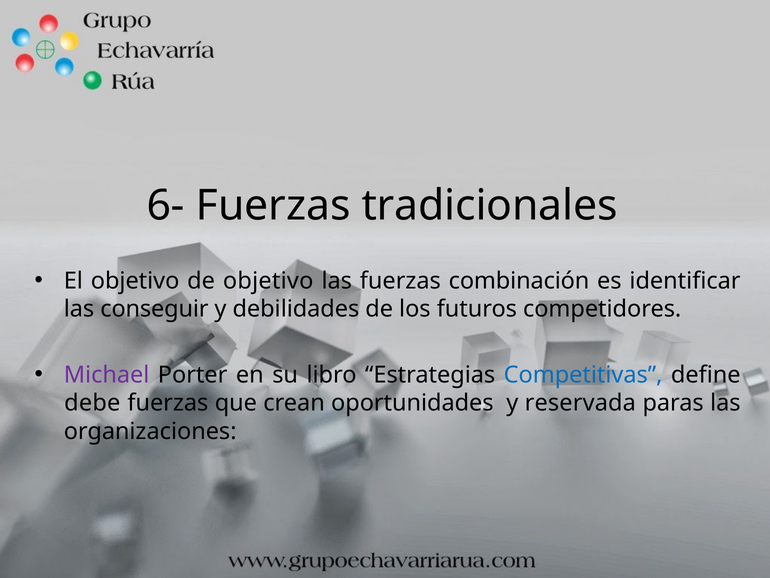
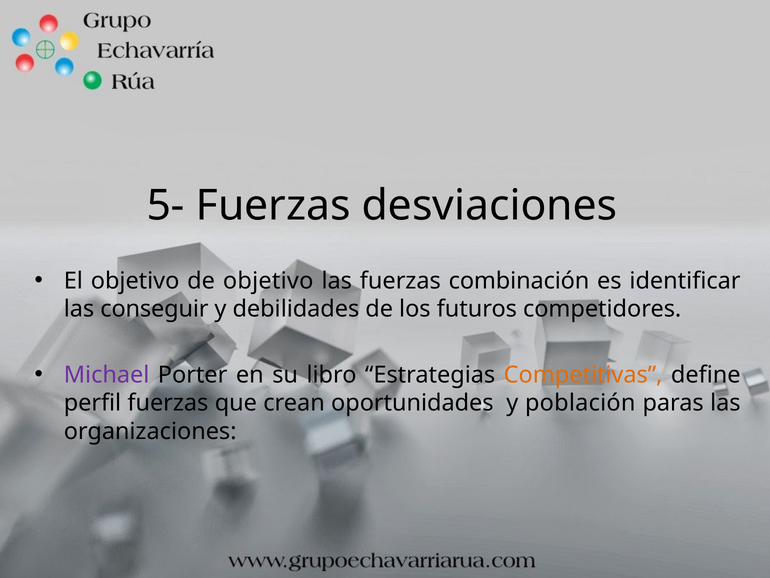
6-: 6- -> 5-
tradicionales: tradicionales -> desviaciones
Competitivas colour: blue -> orange
debe: debe -> perfil
reservada: reservada -> población
